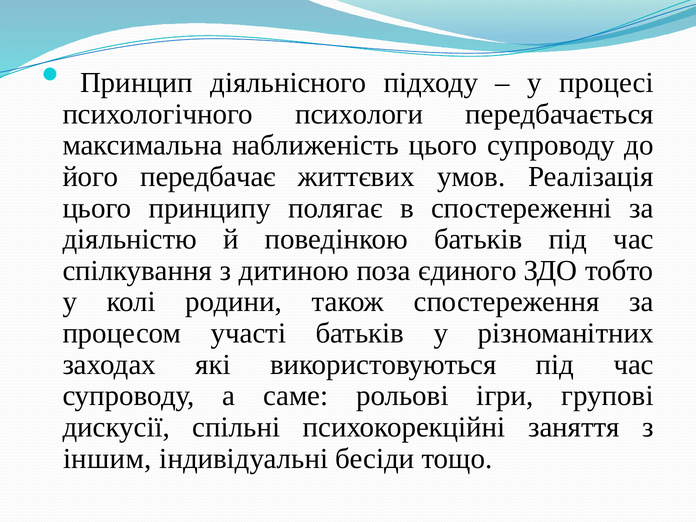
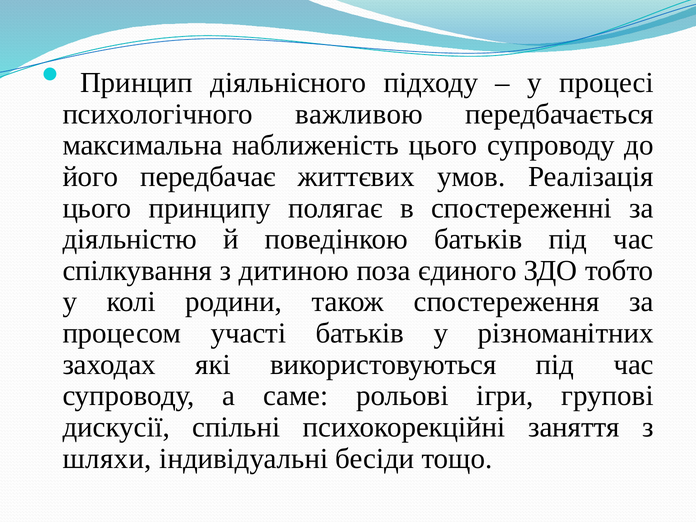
психологи: психологи -> важливою
іншим: іншим -> шляхи
